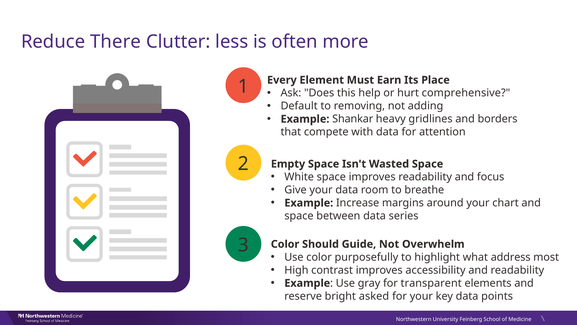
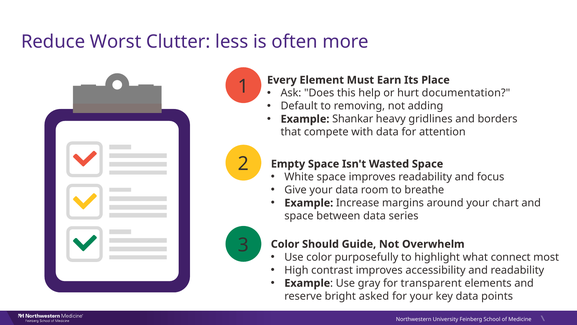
There: There -> Worst
comprehensive: comprehensive -> documentation
address: address -> connect
